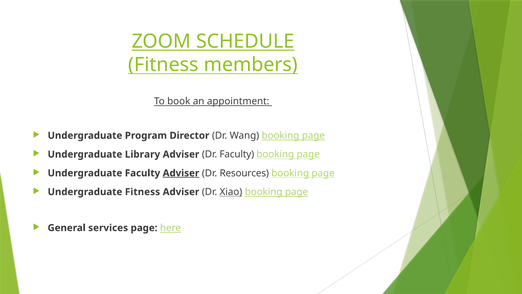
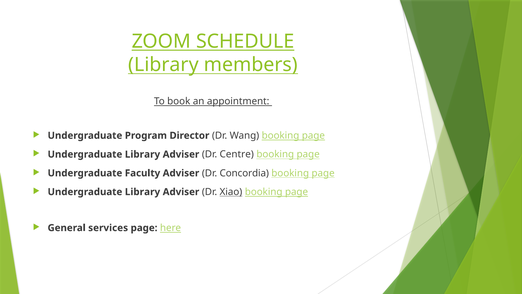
Fitness at (163, 65): Fitness -> Library
Dr Faculty: Faculty -> Centre
Adviser at (181, 173) underline: present -> none
Resources: Resources -> Concordia
Fitness at (142, 192): Fitness -> Library
